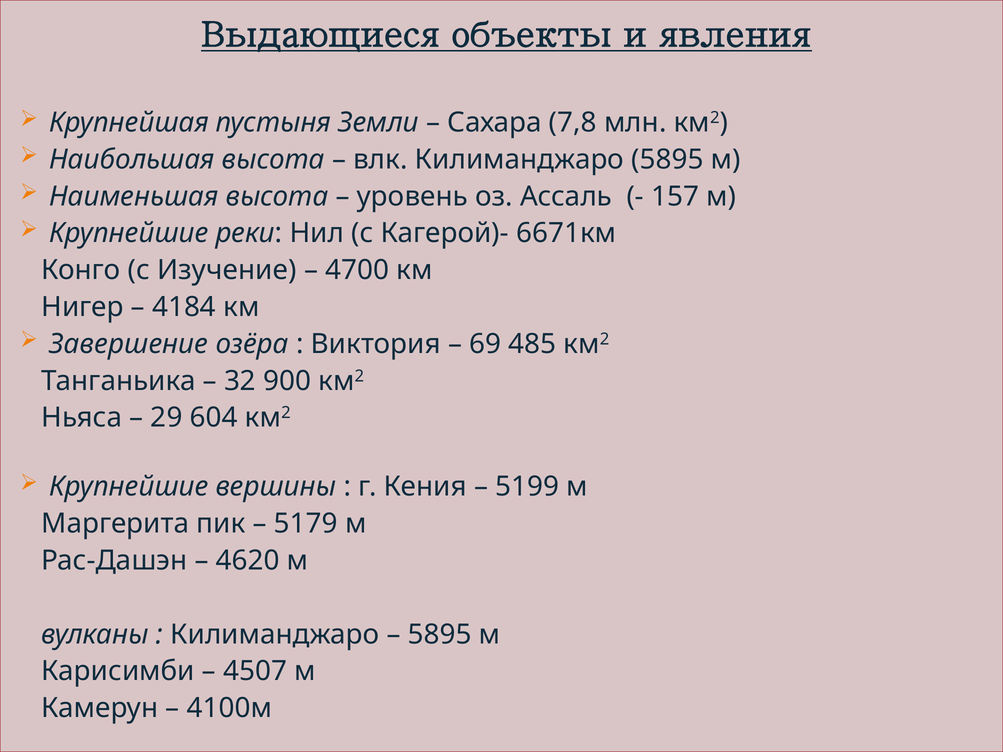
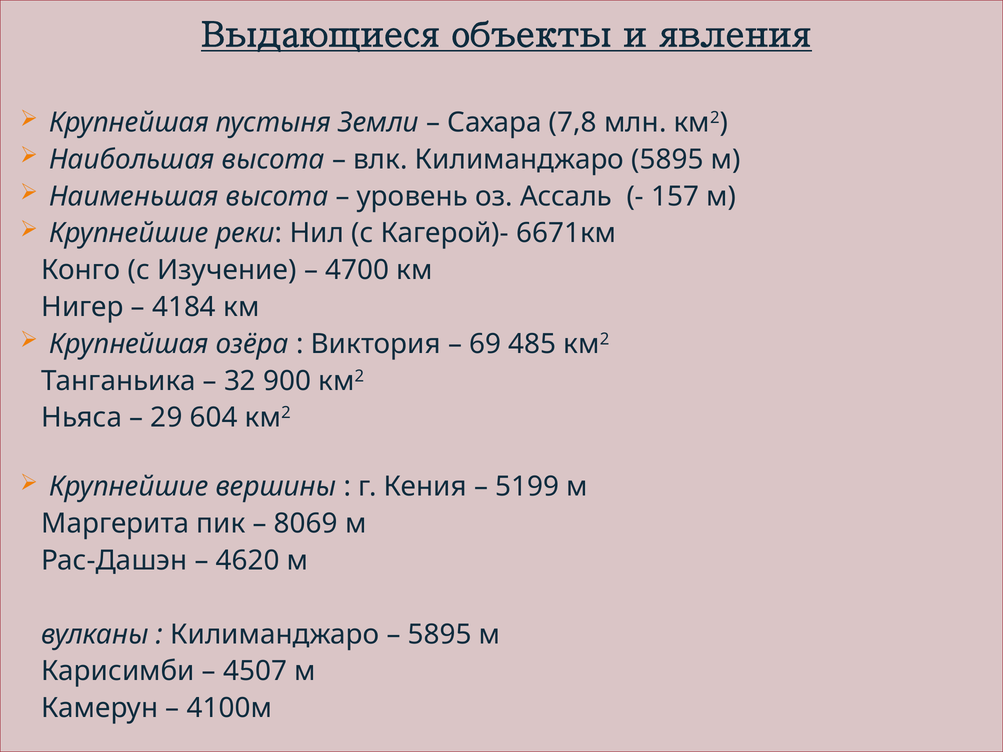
Завершение at (129, 344): Завершение -> Крупнейшая
5179: 5179 -> 8069
